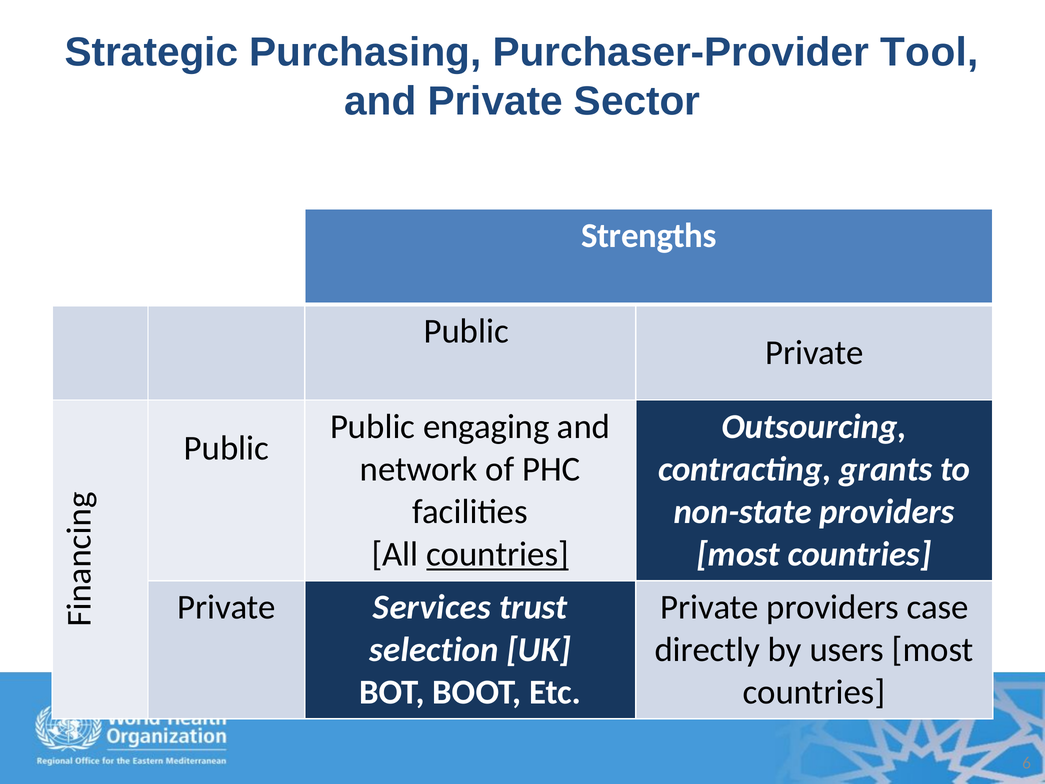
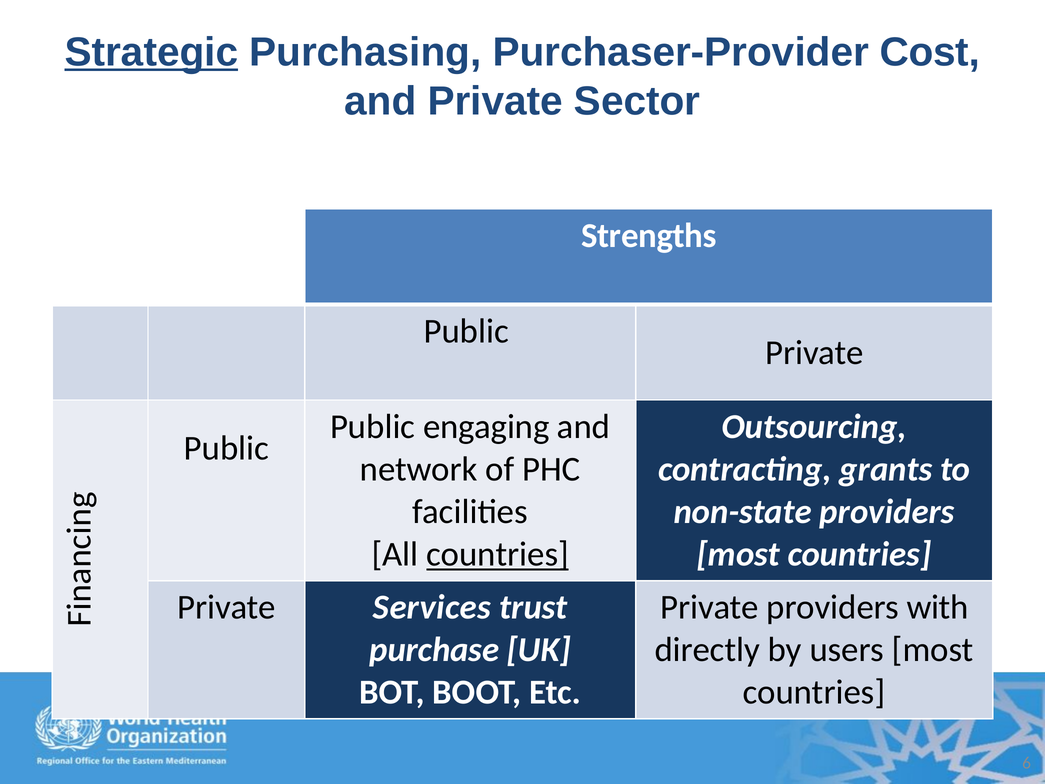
Strategic underline: none -> present
Tool: Tool -> Cost
case: case -> with
selection: selection -> purchase
